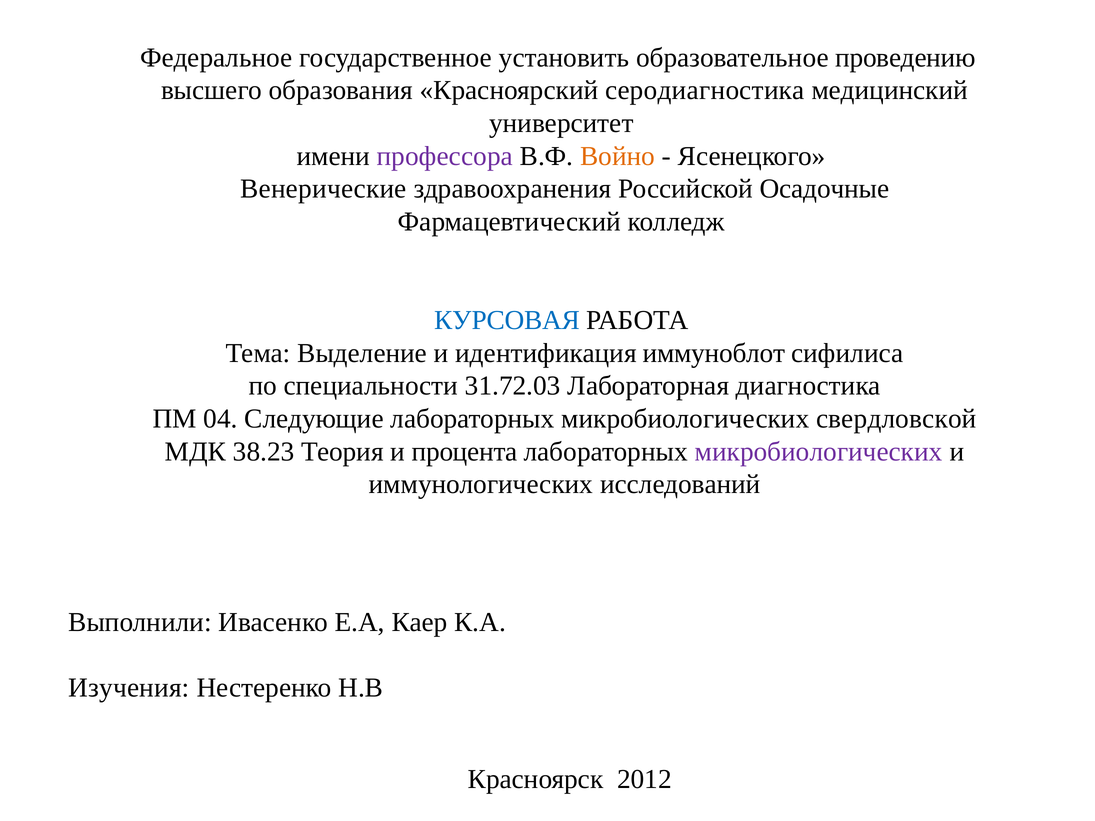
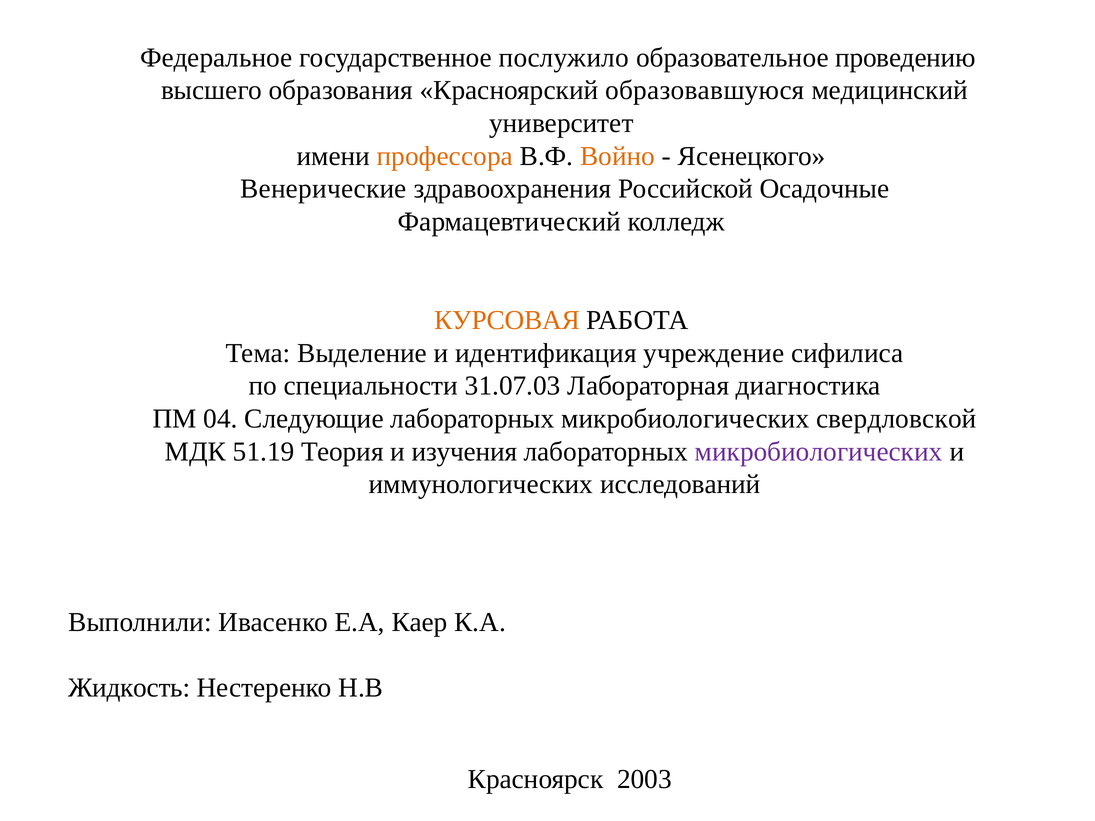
установить: установить -> послужило
серодиагностика: серодиагностика -> образовавшуюся
профессора colour: purple -> orange
КУРСОВАЯ colour: blue -> orange
иммуноблот: иммуноблот -> учреждение
31.72.03: 31.72.03 -> 31.07.03
38.23: 38.23 -> 51.19
процента: процента -> изучения
Изучения: Изучения -> Жидкость
2012: 2012 -> 2003
